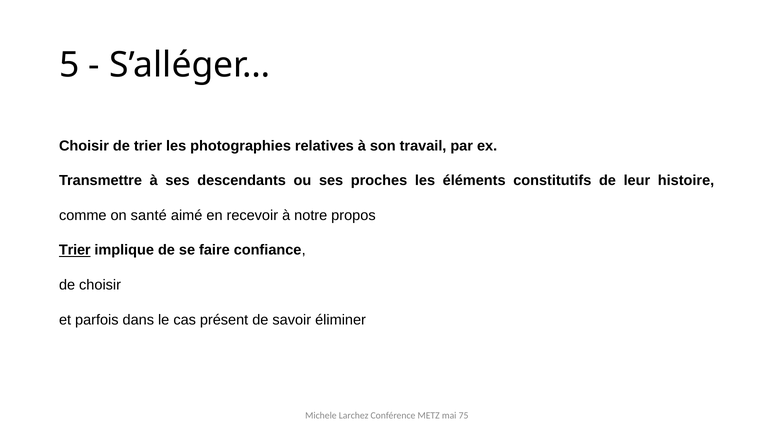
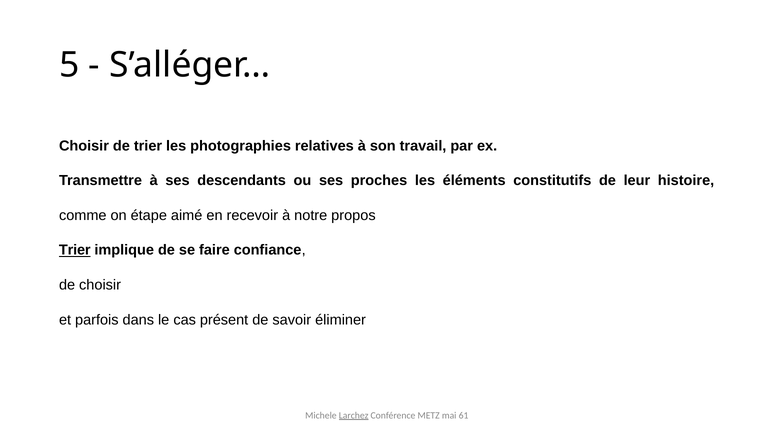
santé: santé -> étape
Larchez underline: none -> present
75: 75 -> 61
